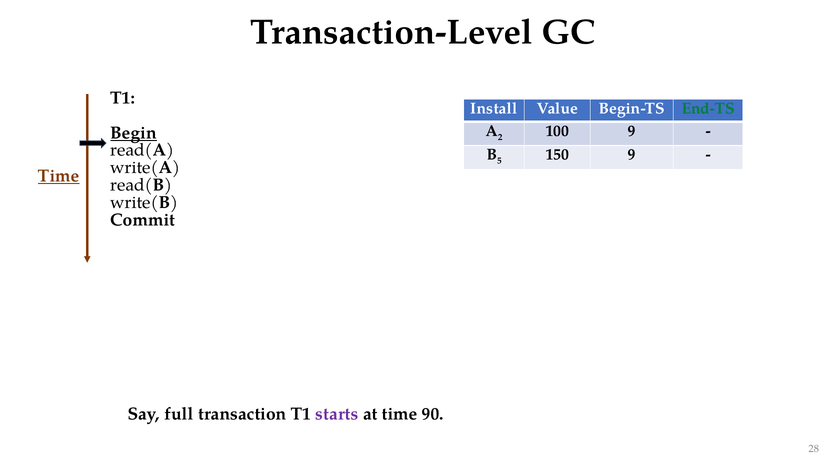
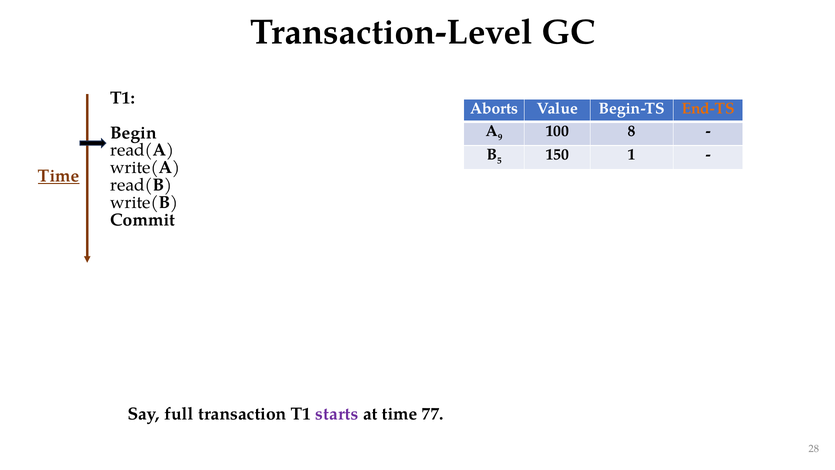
Install: Install -> Aborts
End-TS colour: green -> orange
2: 2 -> 9
100 9: 9 -> 8
Begin underline: present -> none
150 9: 9 -> 1
90: 90 -> 77
